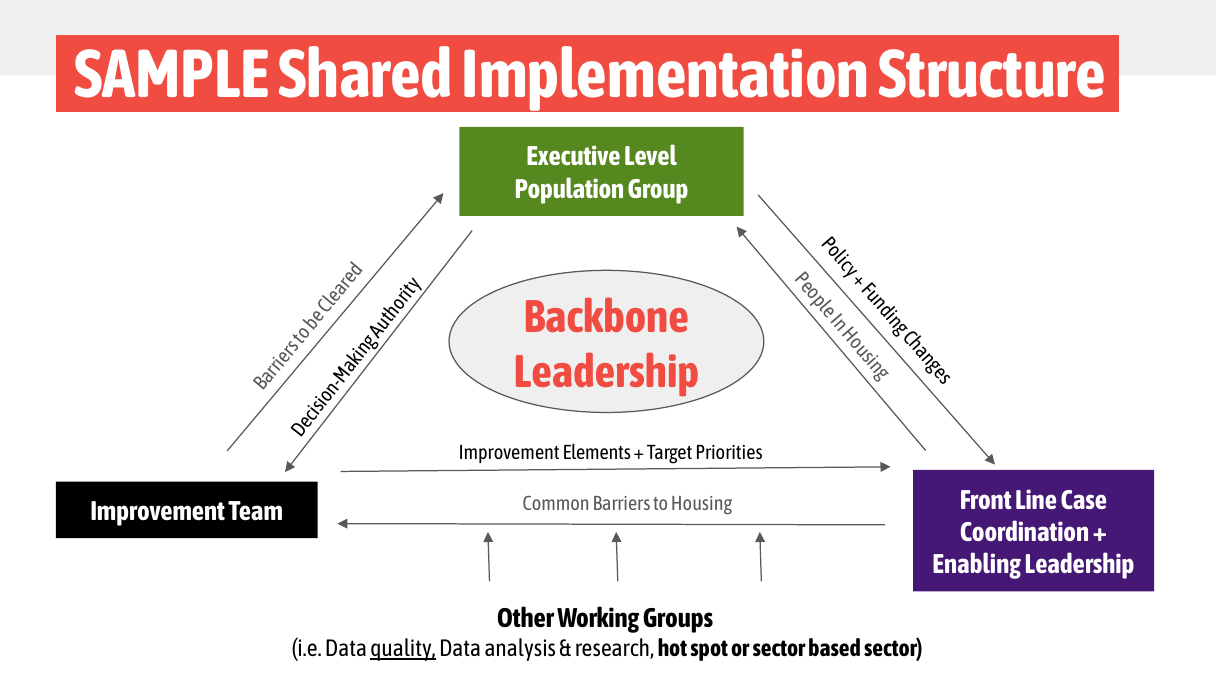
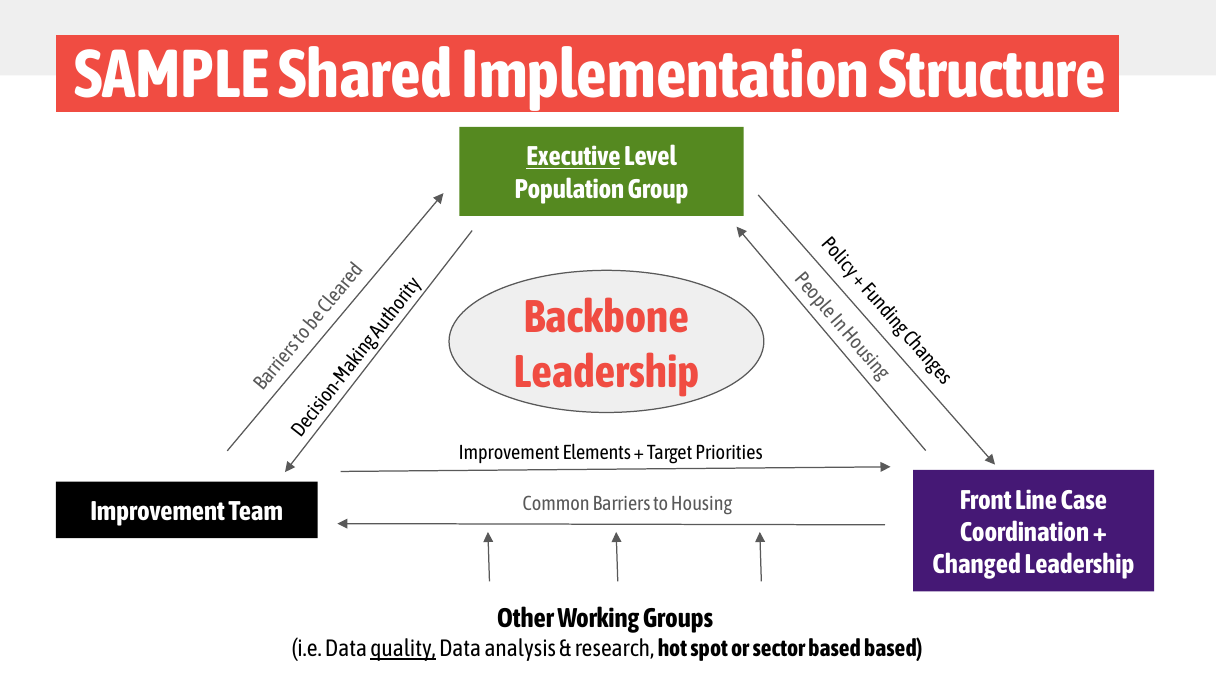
Executive underline: none -> present
Enabling: Enabling -> Changed
based sector: sector -> based
